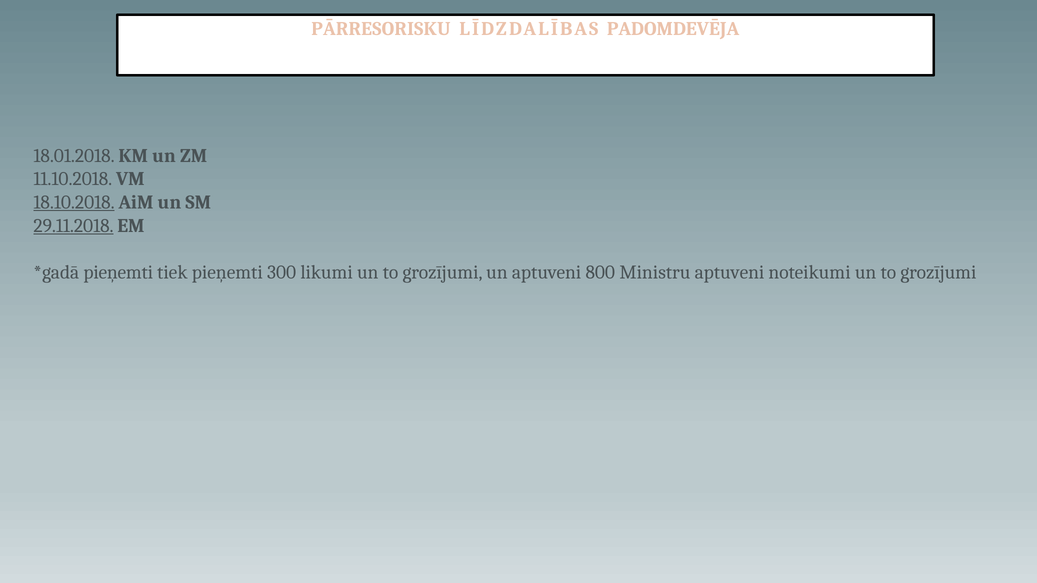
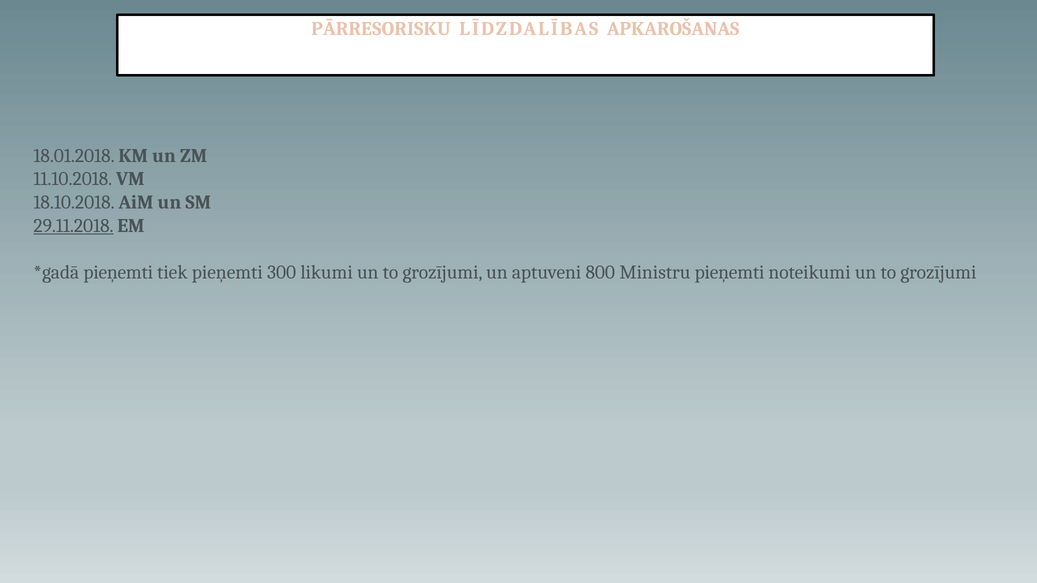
PADOMDEVĒJA: PADOMDEVĒJA -> APKAROŠANAS
18.10.2018 underline: present -> none
Ministru aptuveni: aptuveni -> pieņemti
